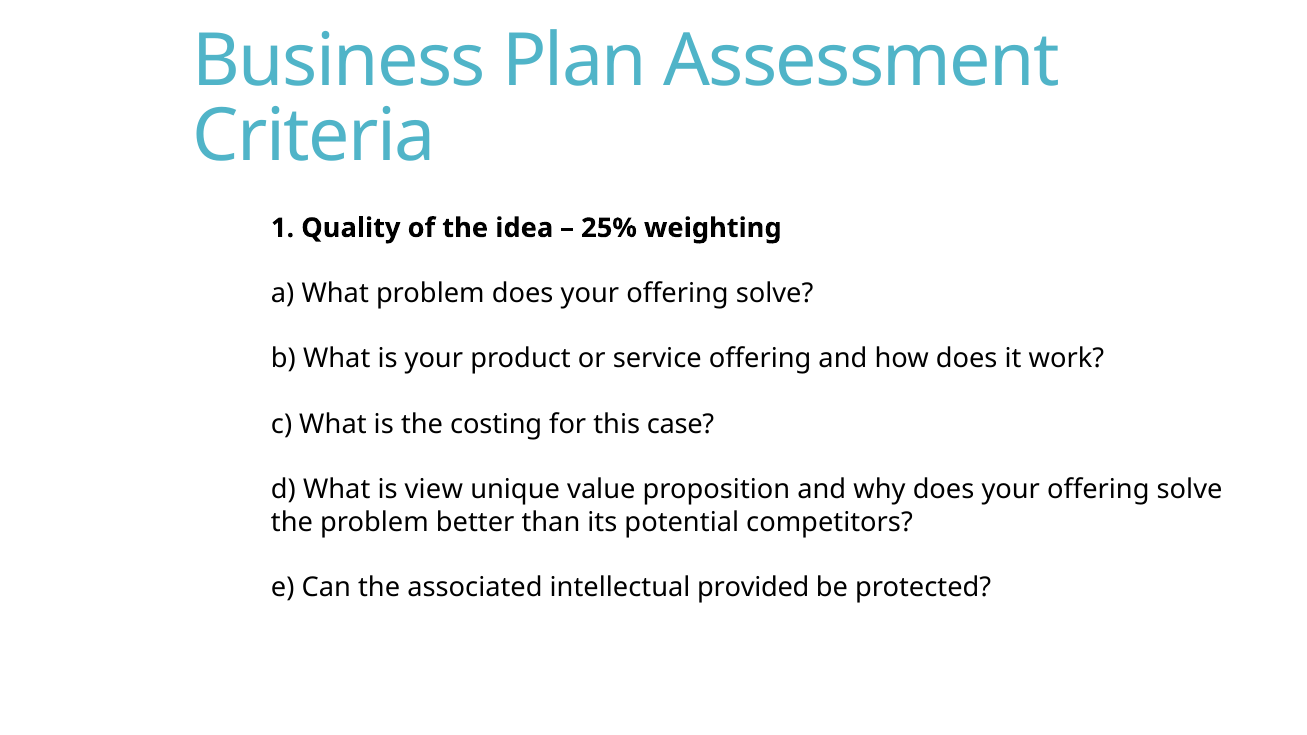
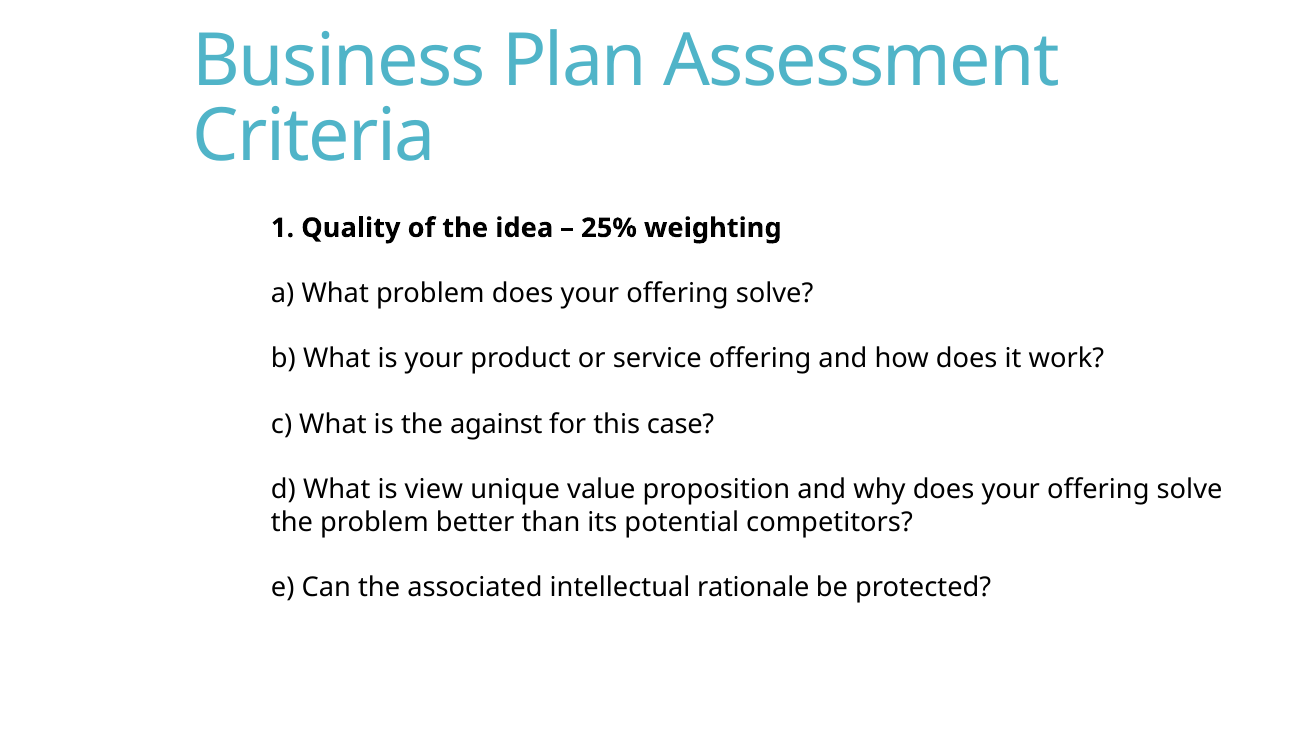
costing: costing -> against
provided: provided -> rationale
